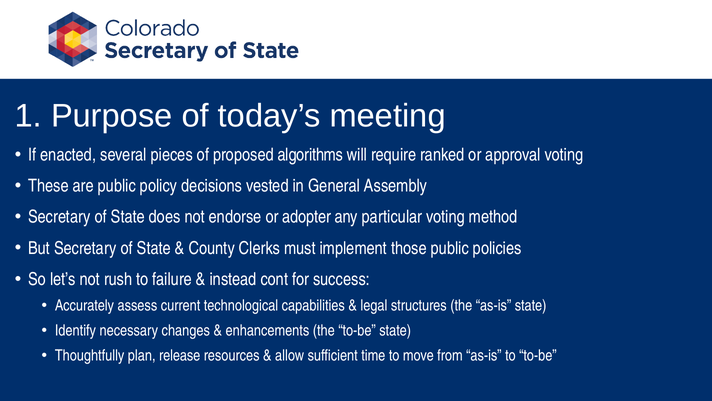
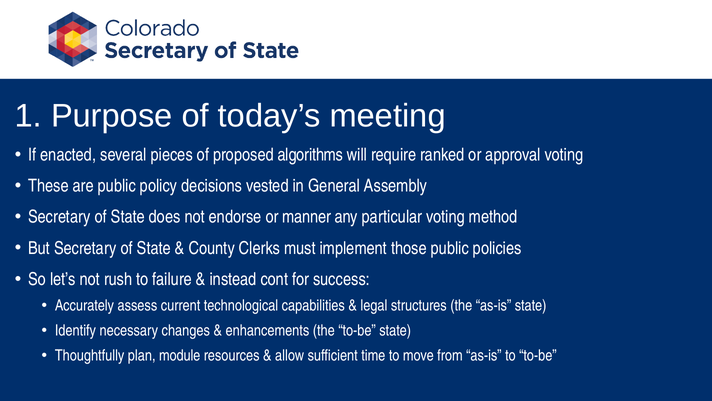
adopter: adopter -> manner
release: release -> module
